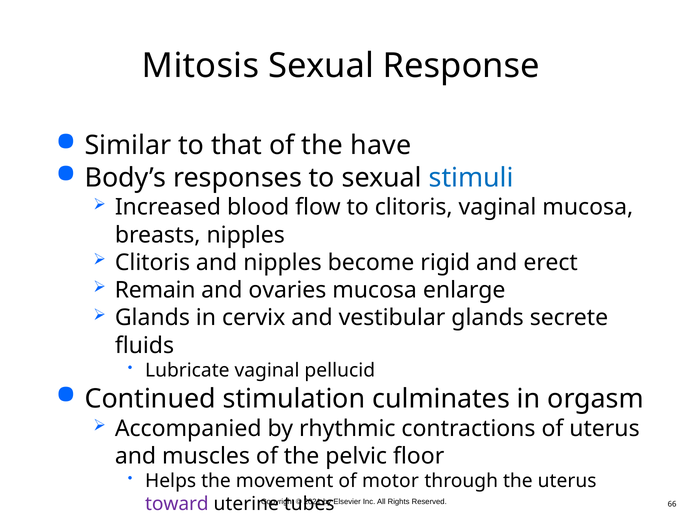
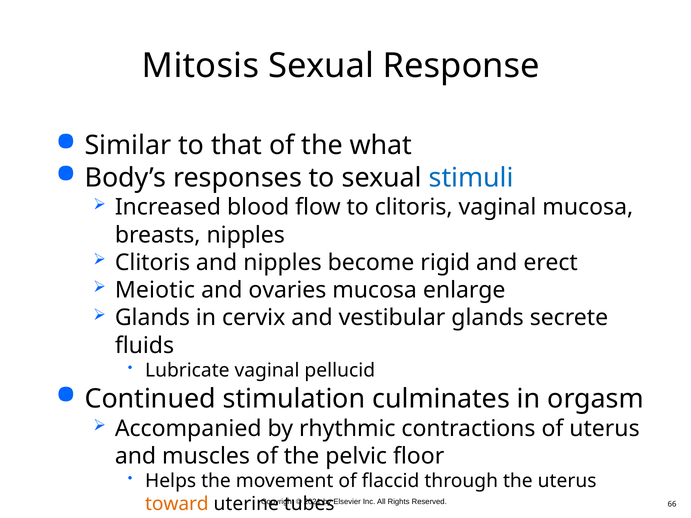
have: have -> what
Remain: Remain -> Meiotic
motor: motor -> flaccid
toward colour: purple -> orange
